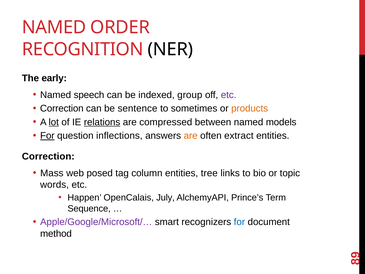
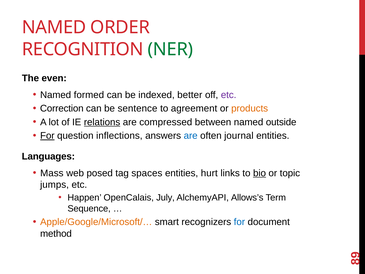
NER colour: black -> green
early: early -> even
speech: speech -> formed
group: group -> better
sometimes: sometimes -> agreement
lot underline: present -> none
models: models -> outside
are at (191, 136) colour: orange -> blue
extract: extract -> journal
Correction at (48, 156): Correction -> Languages
column: column -> spaces
tree: tree -> hurt
bio underline: none -> present
words: words -> jumps
Prince’s: Prince’s -> Allows’s
Apple/Google/Microsoft/… colour: purple -> orange
